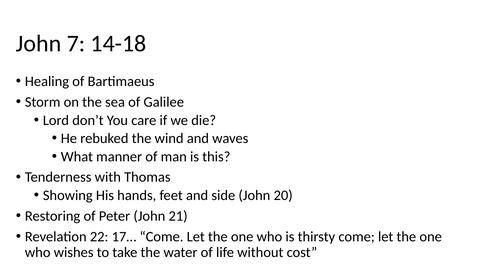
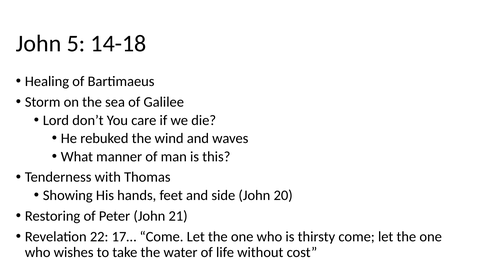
7: 7 -> 5
